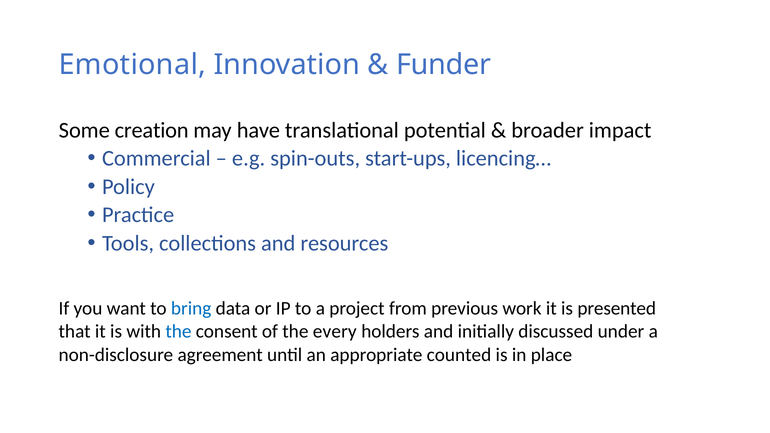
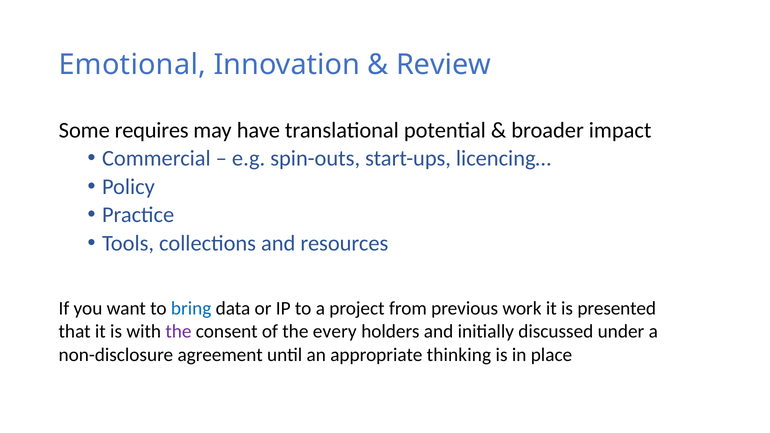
Funder: Funder -> Review
creation: creation -> requires
the at (178, 332) colour: blue -> purple
counted: counted -> thinking
